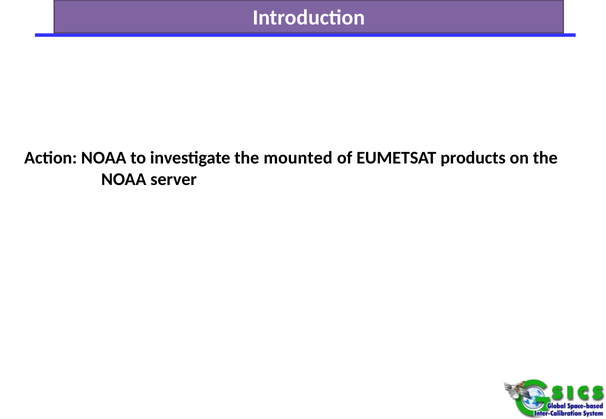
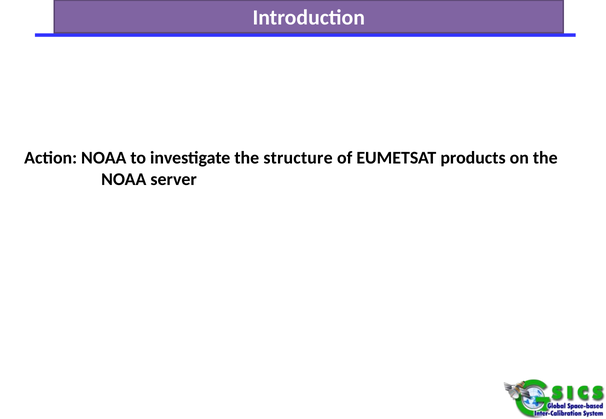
mounted: mounted -> structure
